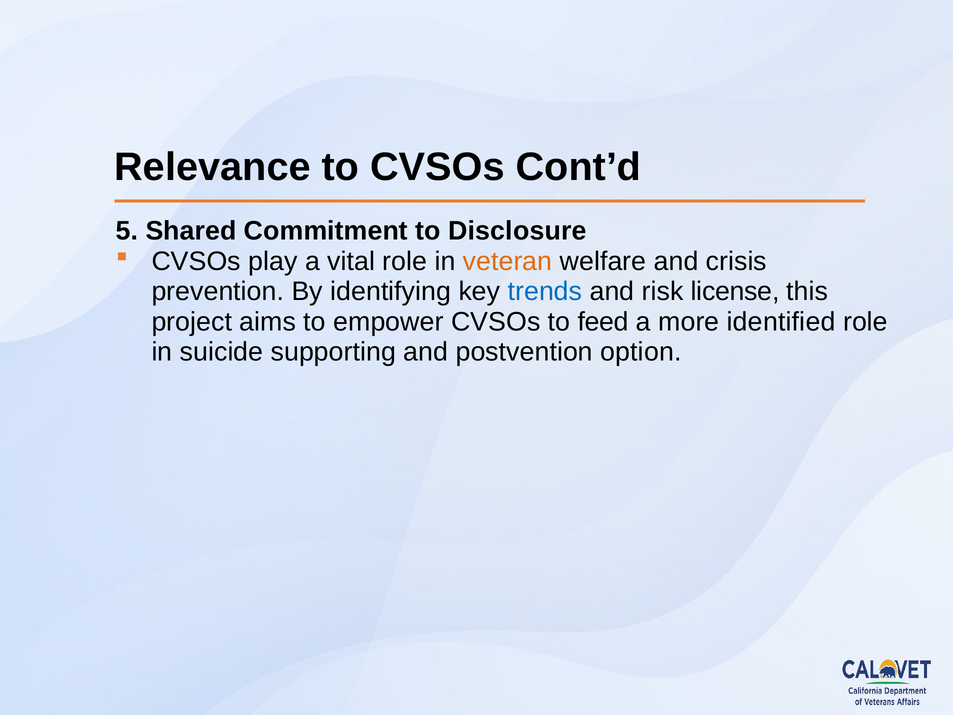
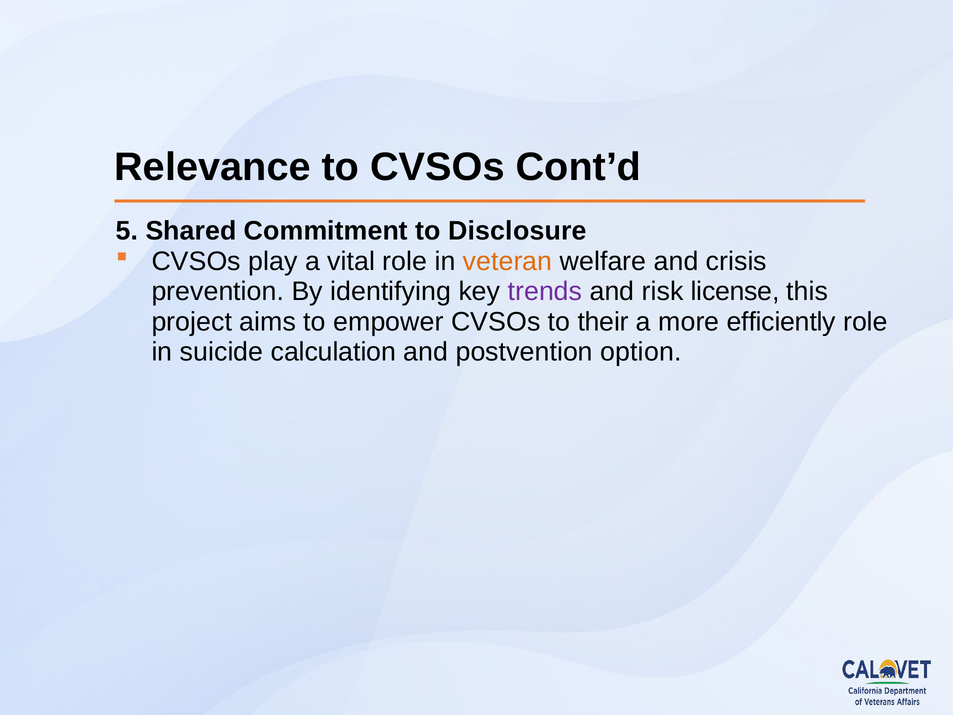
trends colour: blue -> purple
feed: feed -> their
identified: identified -> efficiently
supporting: supporting -> calculation
